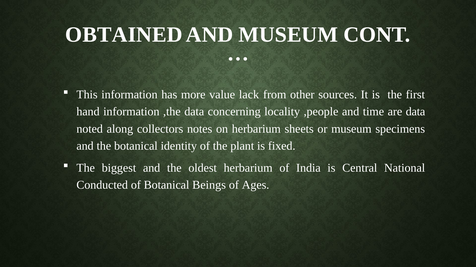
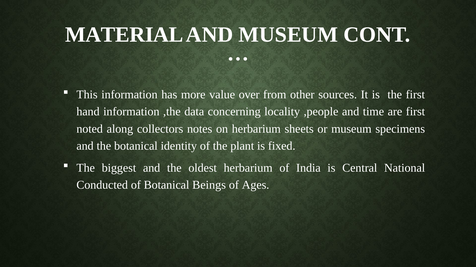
OBTAINED: OBTAINED -> MATERIAL
lack: lack -> over
are data: data -> first
